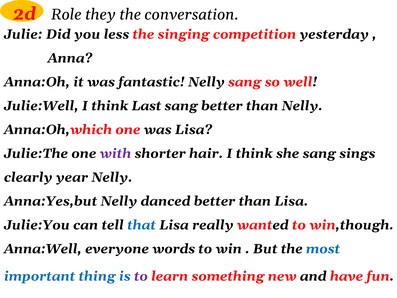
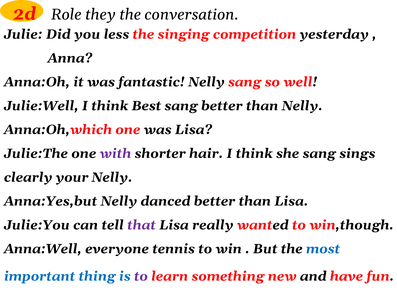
Last: Last -> Best
year: year -> your
that colour: blue -> purple
words: words -> tennis
